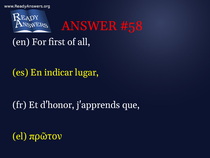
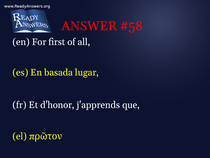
indicar: indicar -> basada
